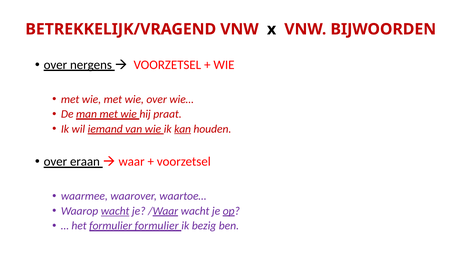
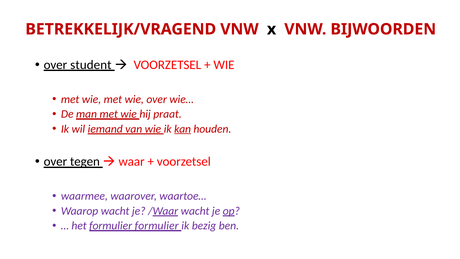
nergens: nergens -> student
eraan: eraan -> tegen
wacht at (115, 211) underline: present -> none
